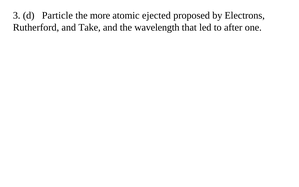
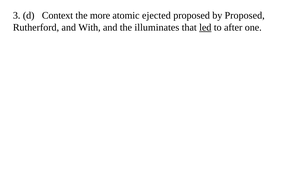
Particle: Particle -> Context
by Electrons: Electrons -> Proposed
Take: Take -> With
wavelength: wavelength -> illuminates
led underline: none -> present
